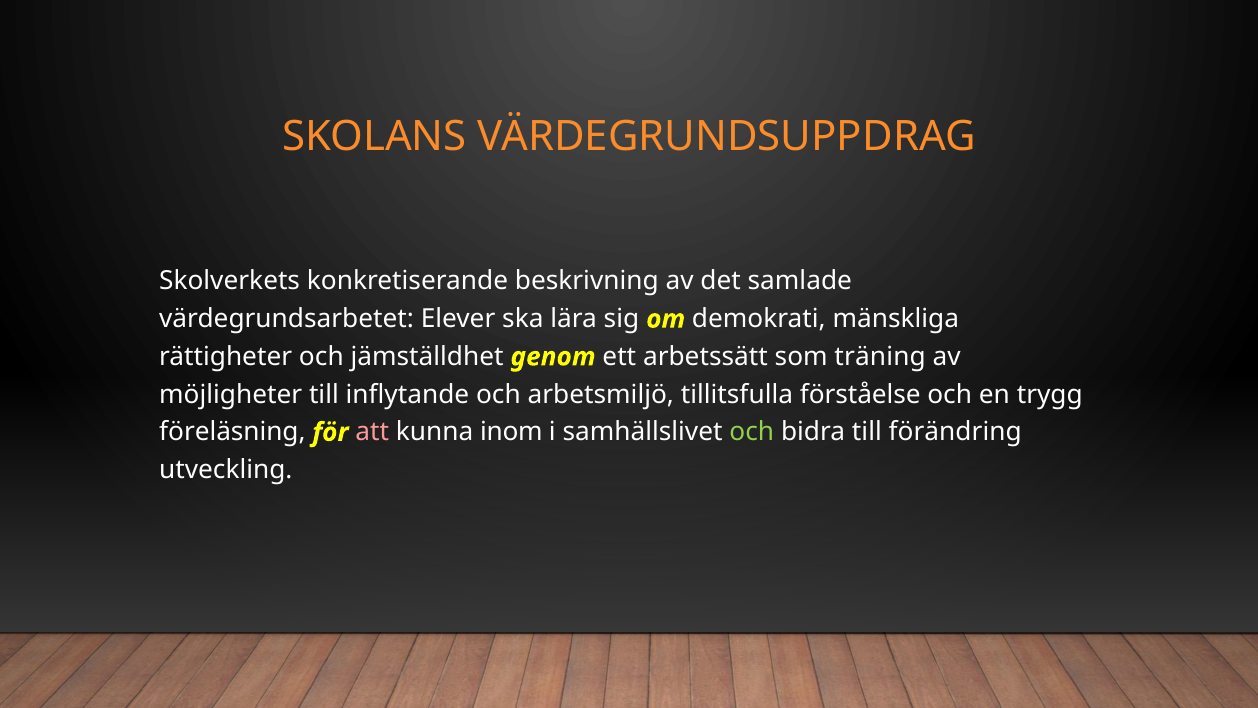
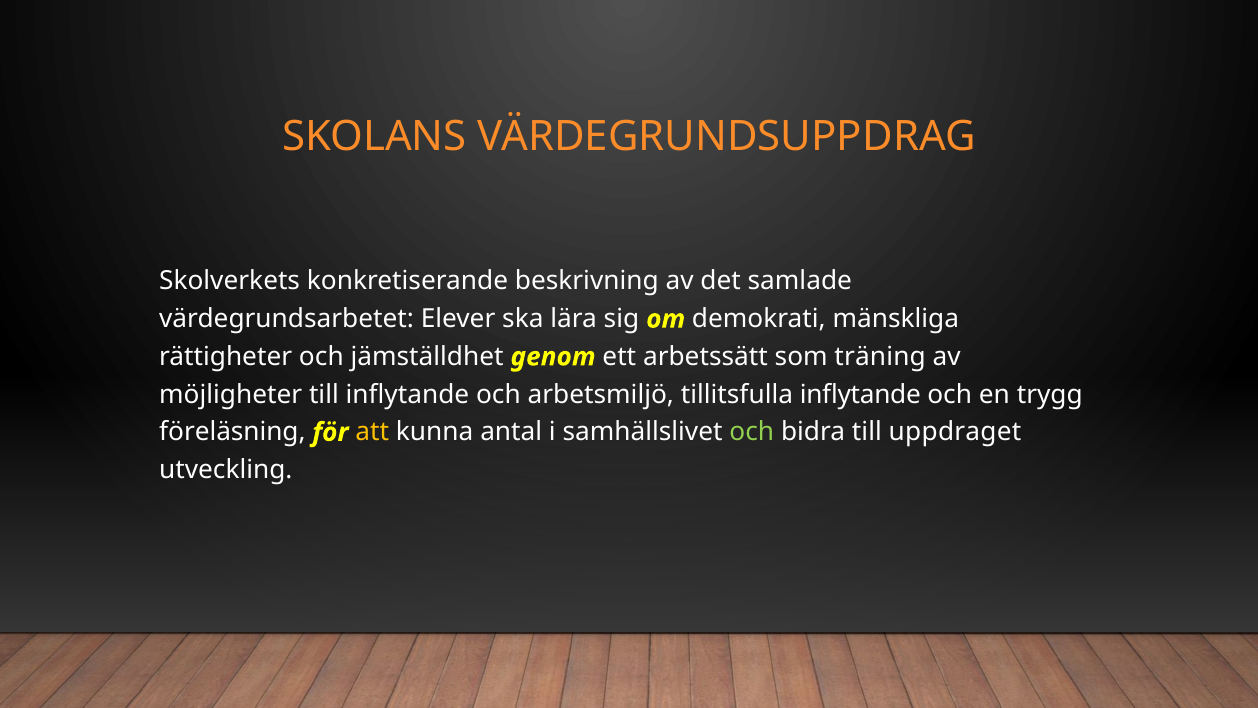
tillitsfulla förståelse: förståelse -> inflytande
att colour: pink -> yellow
inom: inom -> antal
förändring: förändring -> uppdraget
